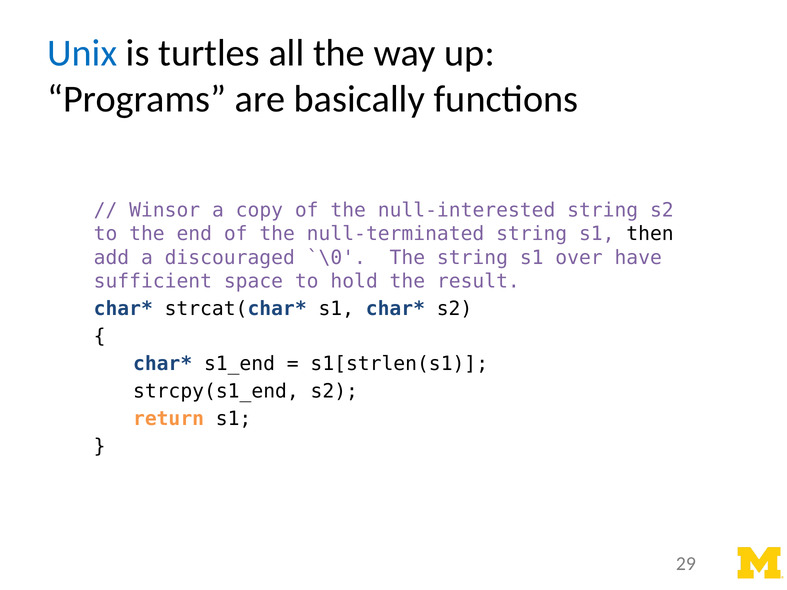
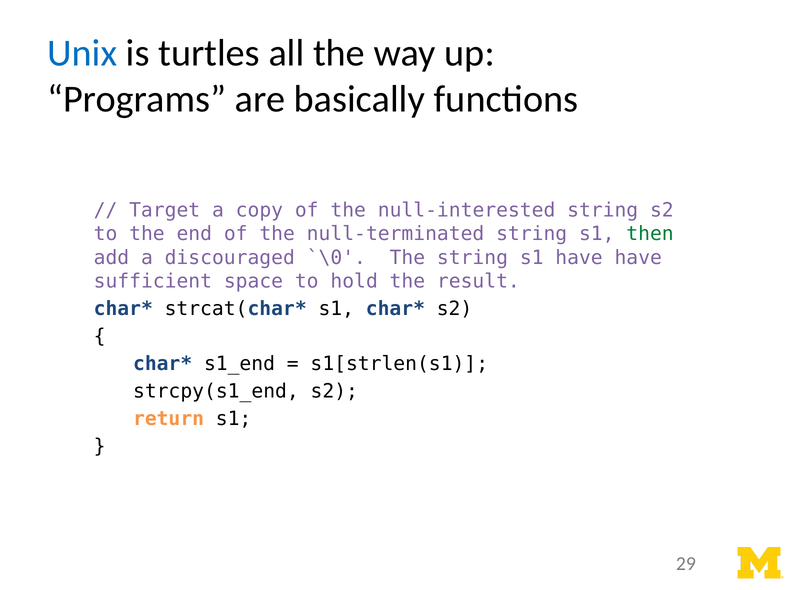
Winsor: Winsor -> Target
then colour: black -> green
s1 over: over -> have
